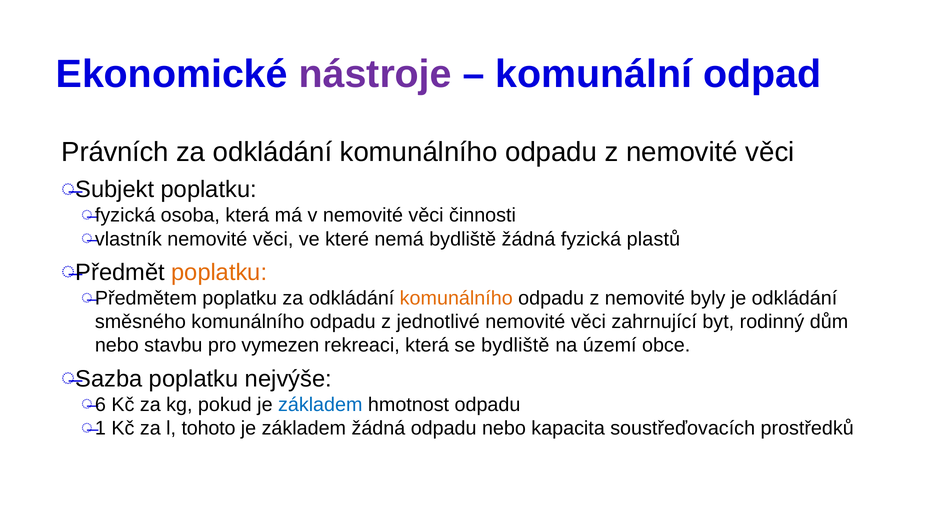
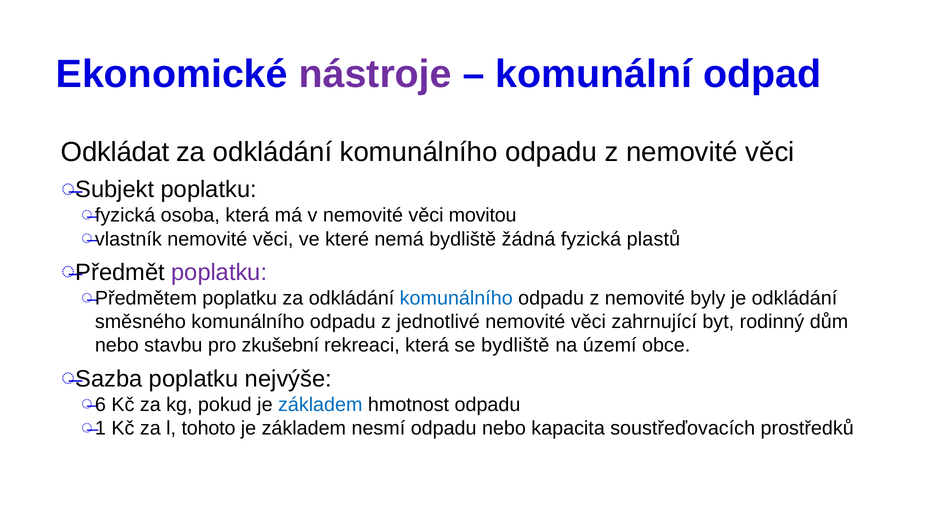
Právních: Právních -> Odkládat
činnosti: činnosti -> movitou
poplatku at (219, 272) colour: orange -> purple
komunálního at (456, 298) colour: orange -> blue
vymezen: vymezen -> zkušební
základem žádná: žádná -> nesmí
